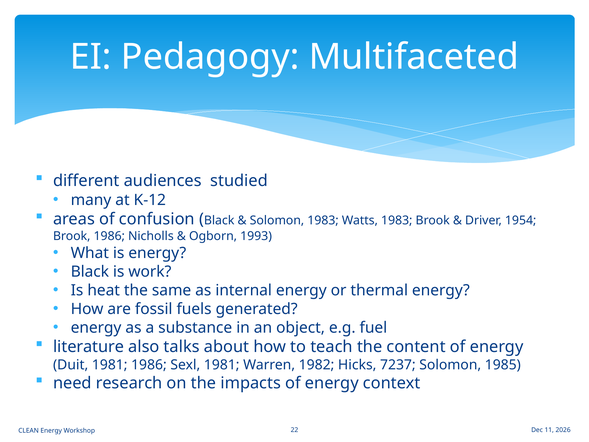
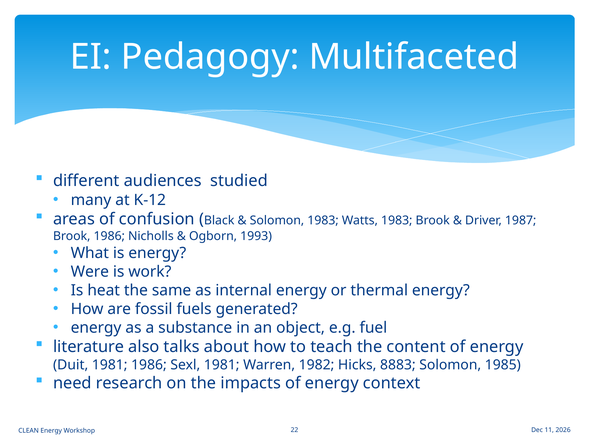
1954: 1954 -> 1987
Black at (90, 272): Black -> Were
7237: 7237 -> 8883
